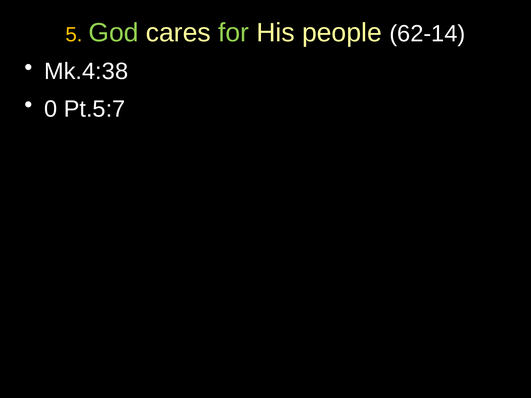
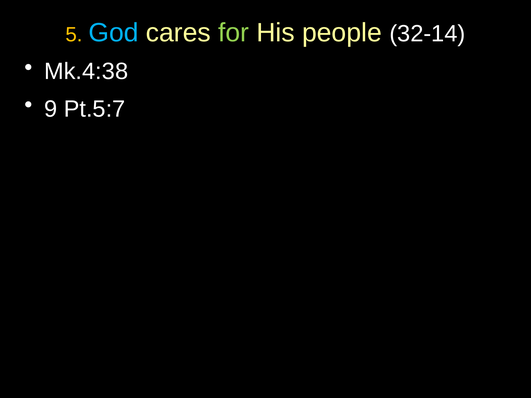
God colour: light green -> light blue
62-14: 62-14 -> 32-14
0: 0 -> 9
